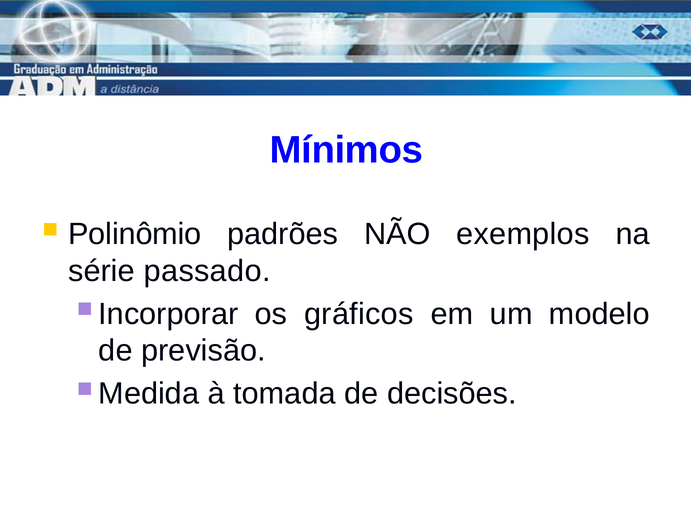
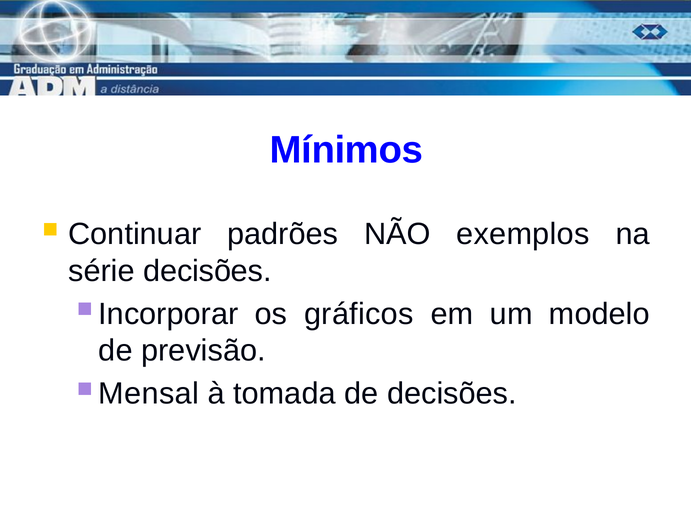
Polinômio: Polinômio -> Continuar
série passado: passado -> decisões
Medida: Medida -> Mensal
